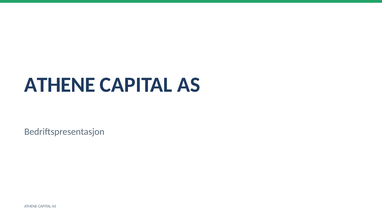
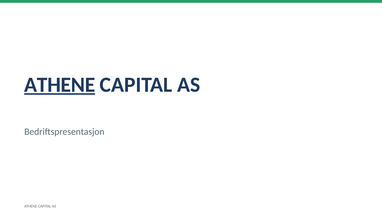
ATHENE at (60, 85) underline: none -> present
